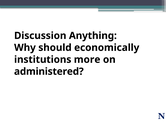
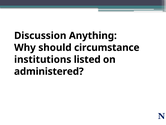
economically: economically -> circumstance
more: more -> listed
